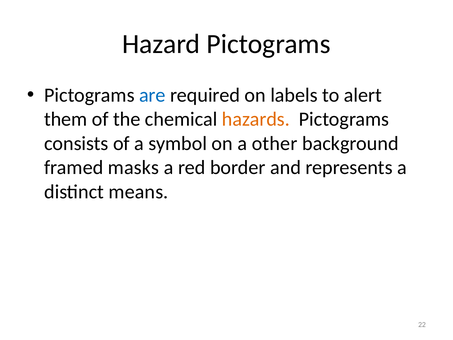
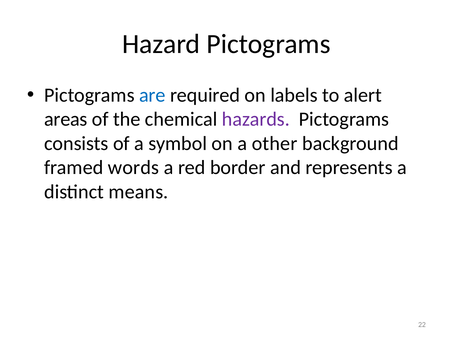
them: them -> areas
hazards colour: orange -> purple
masks: masks -> words
